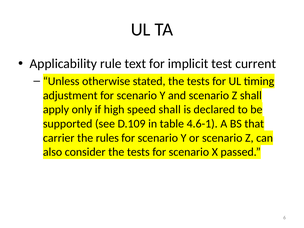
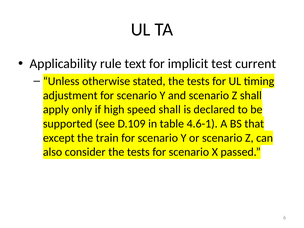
carrier: carrier -> except
rules: rules -> train
